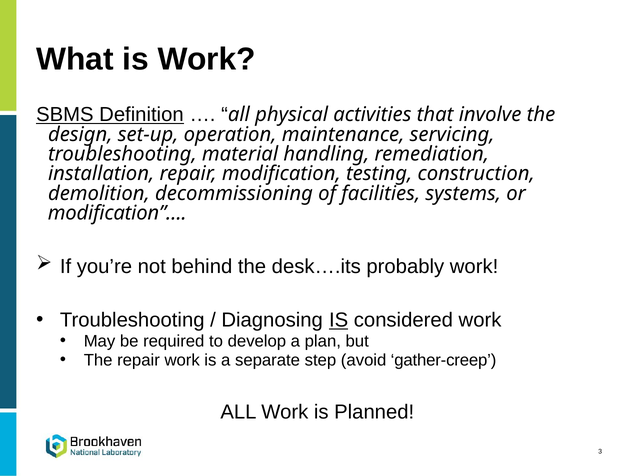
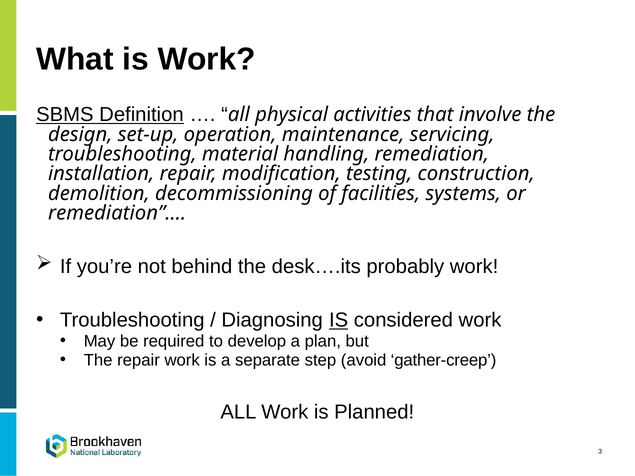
modification”…: modification”… -> remediation”…
